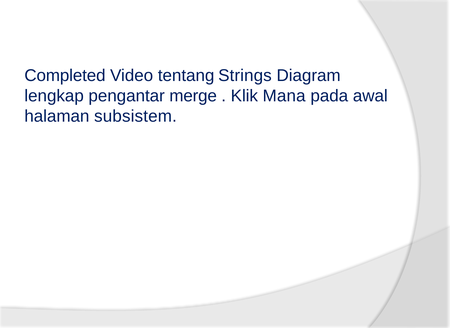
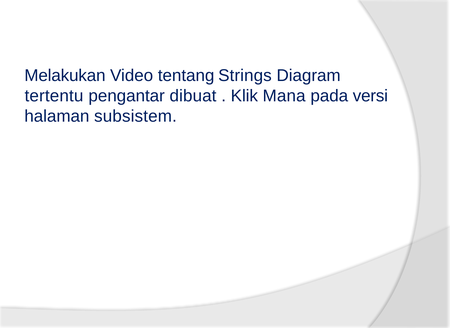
Completed: Completed -> Melakukan
lengkap: lengkap -> tertentu
merge: merge -> dibuat
awal: awal -> versi
